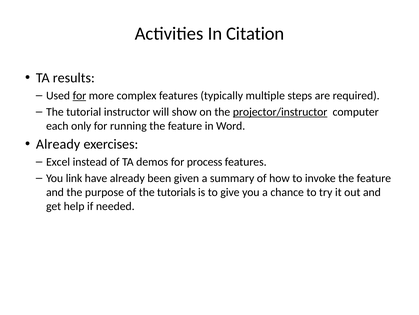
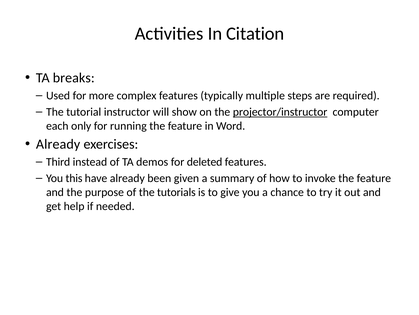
results: results -> breaks
for at (79, 95) underline: present -> none
Excel: Excel -> Third
process: process -> deleted
link: link -> this
